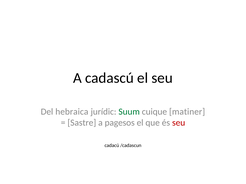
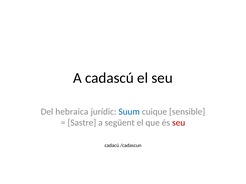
Suum colour: green -> blue
matiner: matiner -> sensible
pagesos: pagesos -> següent
